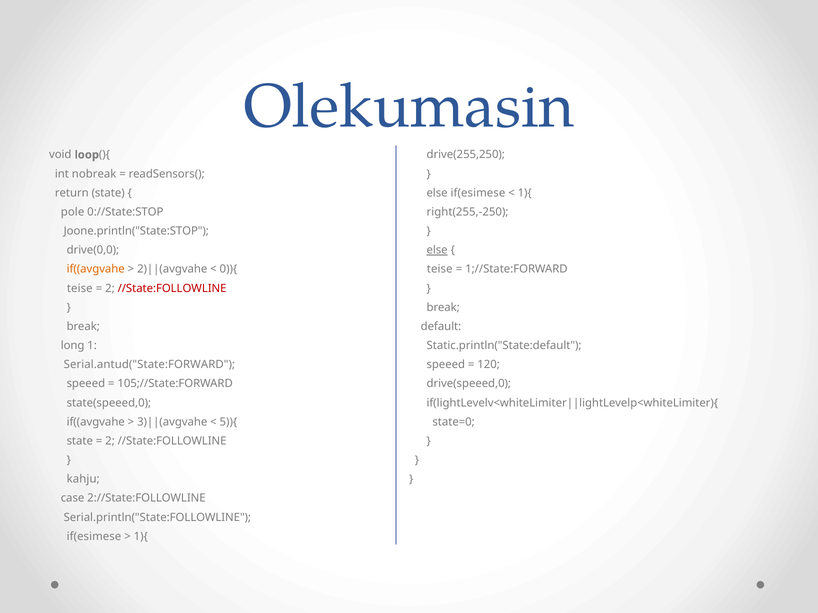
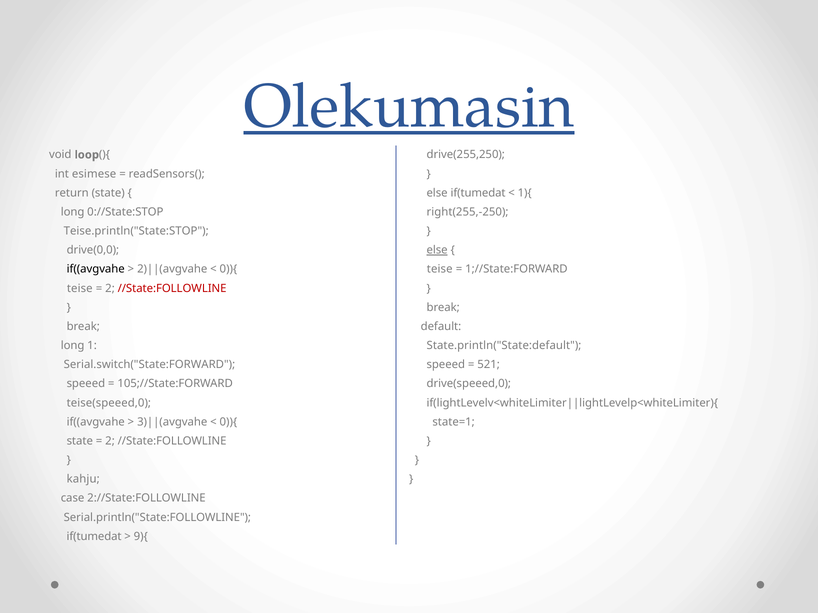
Olekumasin underline: none -> present
nobreak: nobreak -> esimese
else if(esimese: if(esimese -> if(tumedat
pole at (73, 212): pole -> long
Joone.println("State:STOP: Joone.println("State:STOP -> Teise.println("State:STOP
if((avgvahe at (96, 269) colour: orange -> black
Static.println("State:default: Static.println("State:default -> State.println("State:default
Serial.antud("State:FORWARD: Serial.antud("State:FORWARD -> Serial.switch("State:FORWARD
120: 120 -> 521
state(speeed,0: state(speeed,0 -> teise(speeed,0
5)){ at (228, 422): 5)){ -> 0)){
state=0: state=0 -> state=1
if(esimese at (94, 537): if(esimese -> if(tumedat
1){ at (141, 537): 1){ -> 9){
